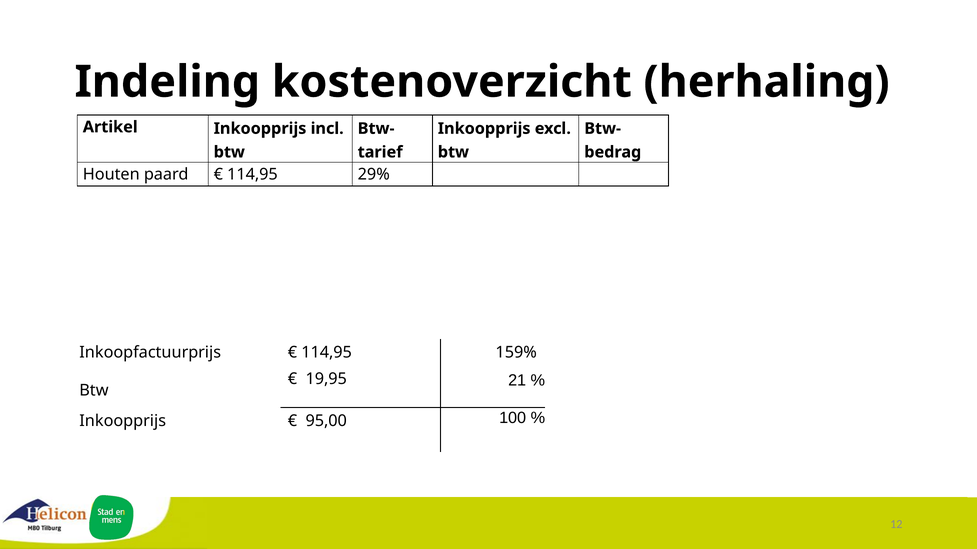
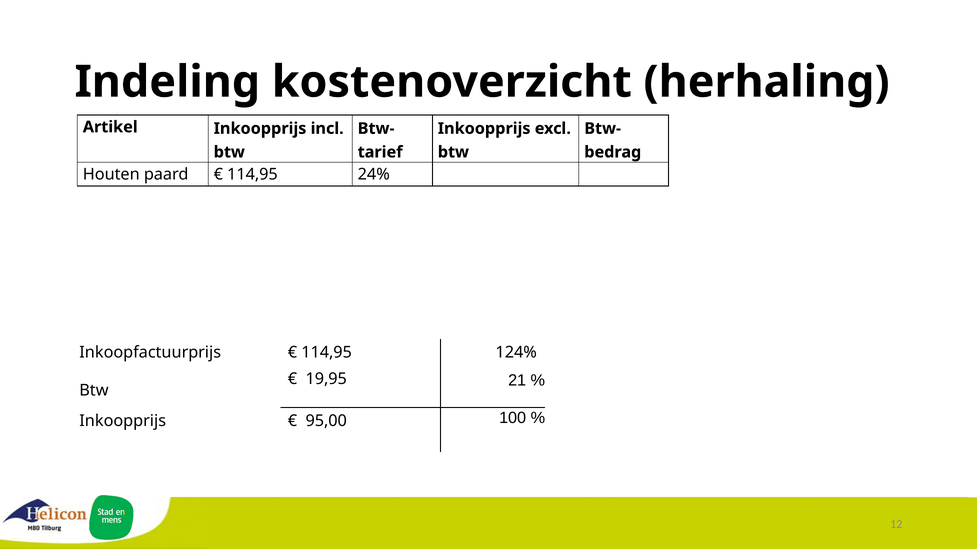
29%: 29% -> 24%
159%: 159% -> 124%
